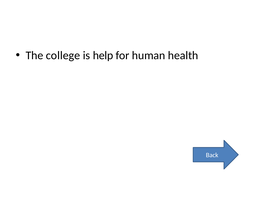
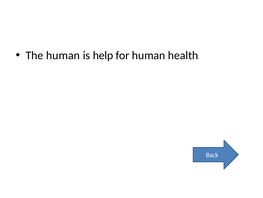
The college: college -> human
